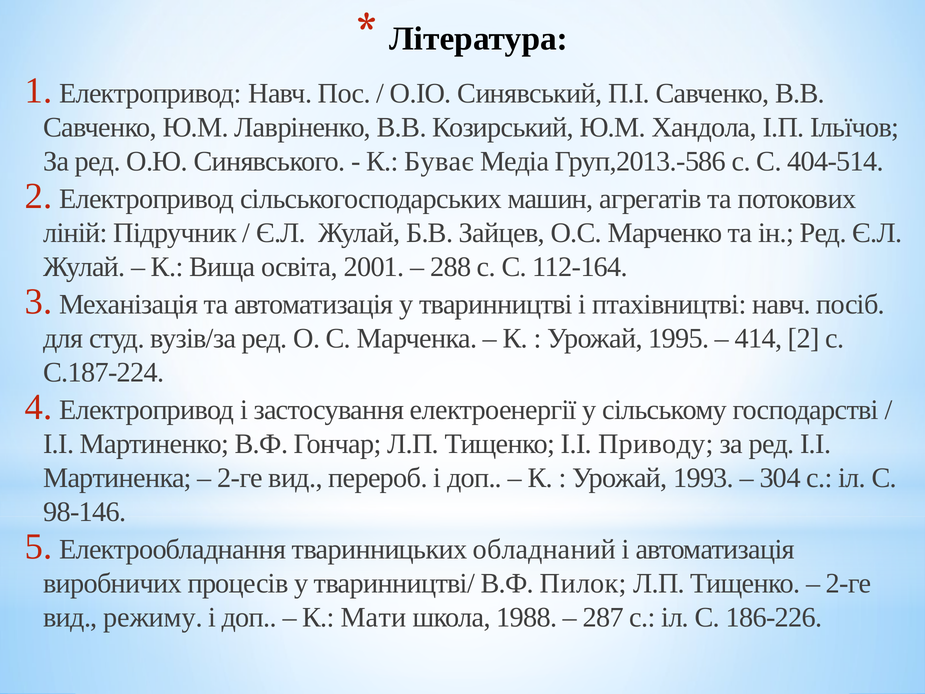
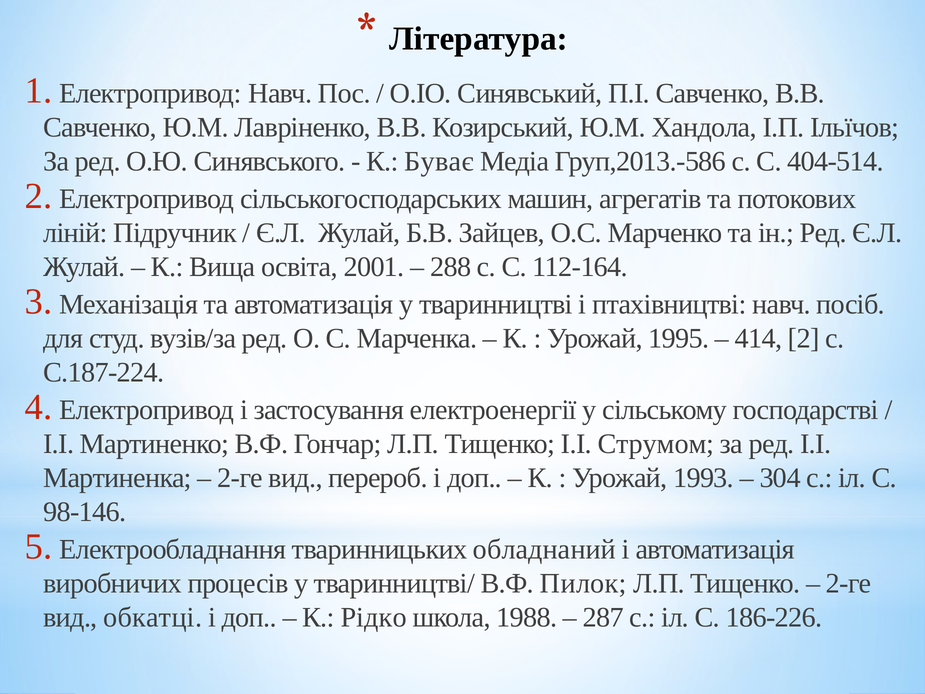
Приводу: Приводу -> Струмом
режиму: режиму -> обкатці
Мати: Мати -> Рідко
